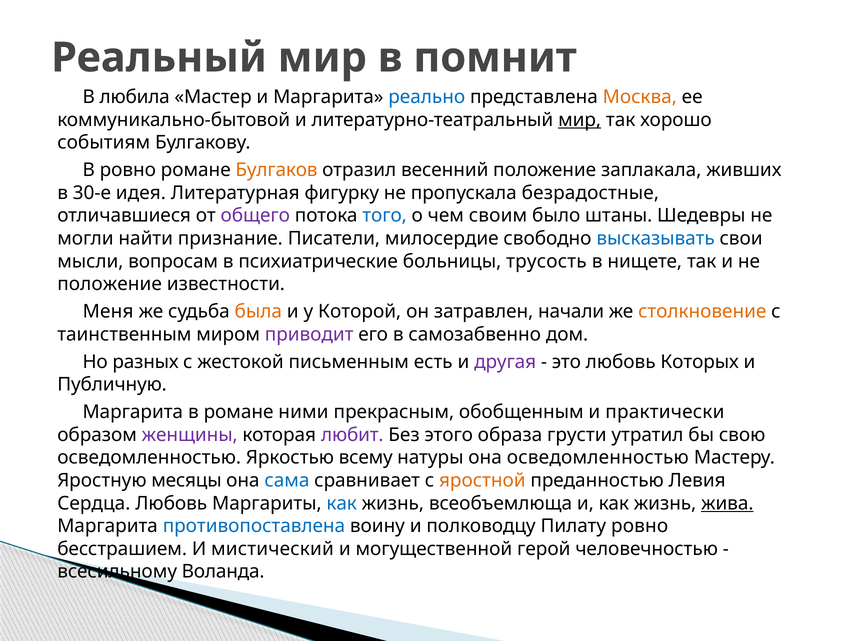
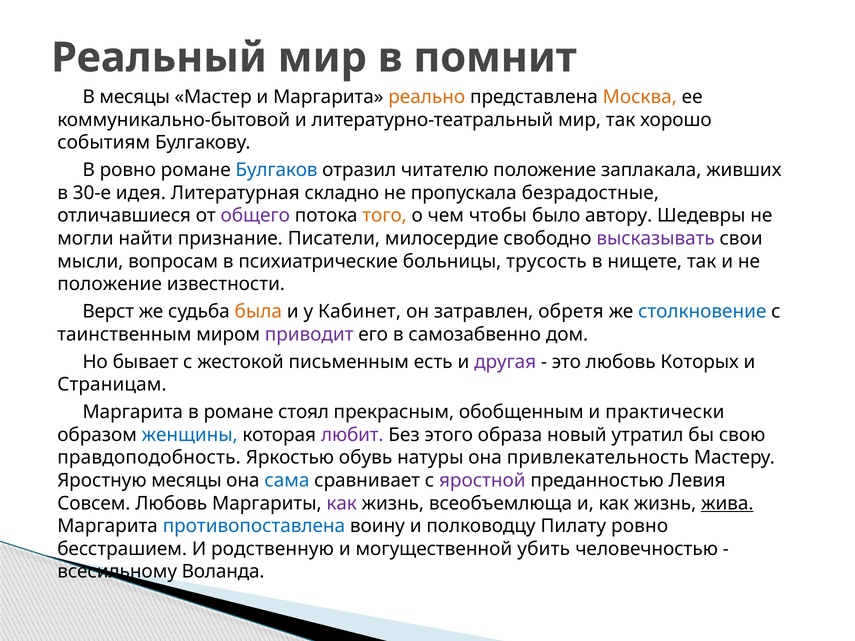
В любила: любила -> месяцы
реально colour: blue -> orange
мир at (580, 120) underline: present -> none
Булгаков colour: orange -> blue
весенний: весенний -> читателю
фигурку: фигурку -> складно
того colour: blue -> orange
своим: своим -> чтобы
штаны: штаны -> автору
высказывать colour: blue -> purple
Меня: Меня -> Верст
Которой: Которой -> Кабинет
начали: начали -> обретя
столкновение colour: orange -> blue
разных: разных -> бывает
Публичную: Публичную -> Страницам
ними: ними -> стоял
женщины colour: purple -> blue
грусти: грусти -> новый
осведомленностью at (149, 458): осведомленностью -> правдоподобность
всему: всему -> обувь
она осведомленностью: осведомленностью -> привлекательность
яростной colour: orange -> purple
Сердца: Сердца -> Совсем
как at (342, 503) colour: blue -> purple
мистический: мистический -> родственную
герой: герой -> убить
